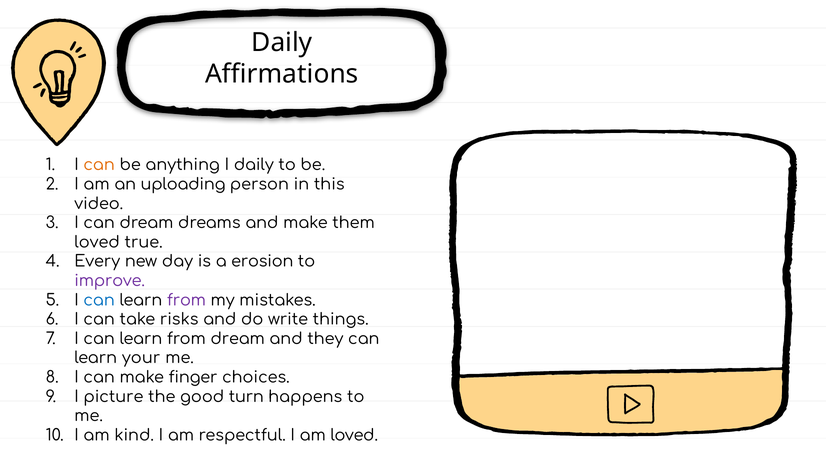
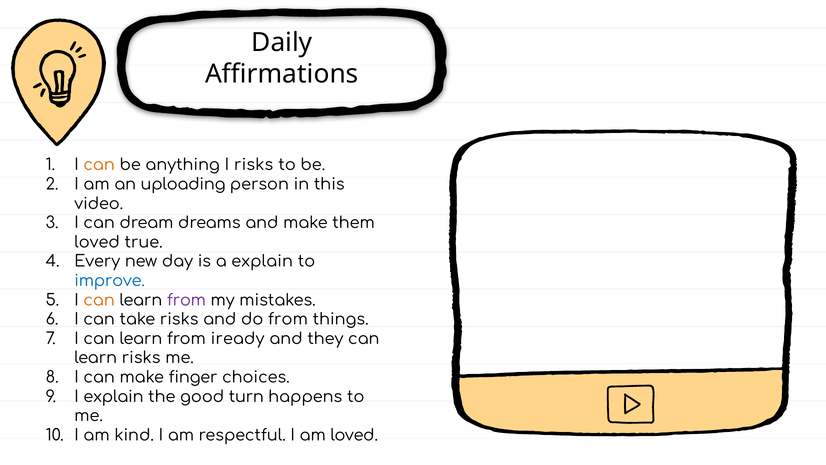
I daily: daily -> risks
a erosion: erosion -> explain
improve colour: purple -> blue
can at (99, 300) colour: blue -> orange
do write: write -> from
from dream: dream -> iready
learn your: your -> risks
I picture: picture -> explain
